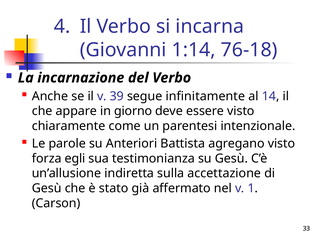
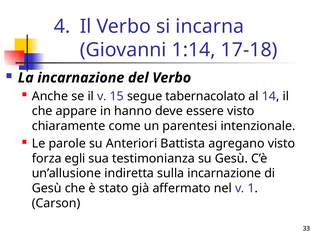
76-18: 76-18 -> 17-18
39: 39 -> 15
infinitamente: infinitamente -> tabernacolato
giorno: giorno -> hanno
sulla accettazione: accettazione -> incarnazione
